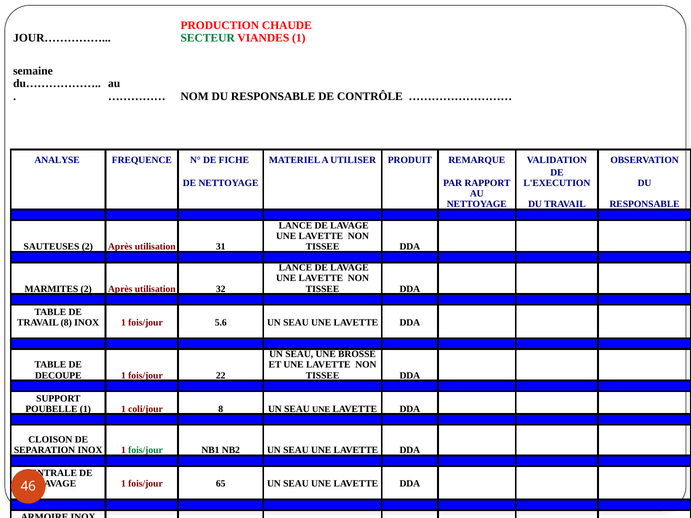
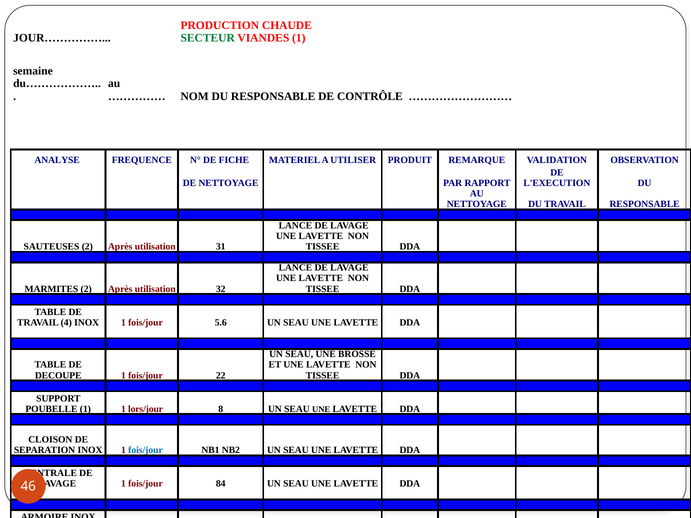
TRAVAIL 8: 8 -> 4
coli/jour: coli/jour -> lors/jour
fois/jour at (145, 450) colour: green -> blue
65: 65 -> 84
